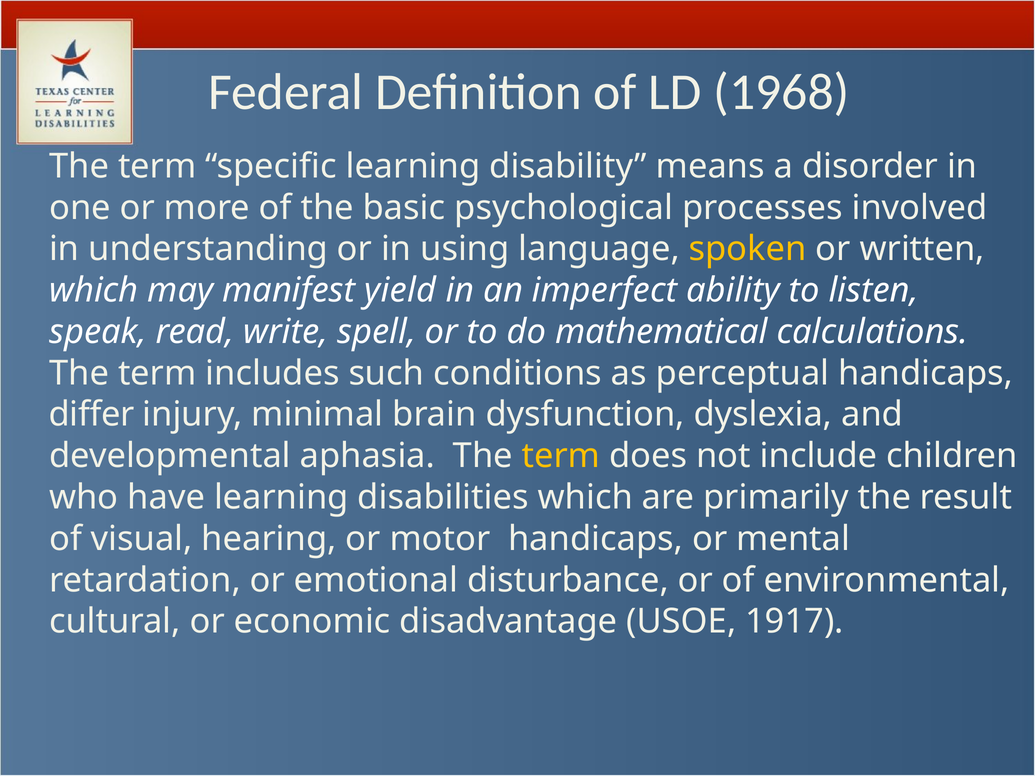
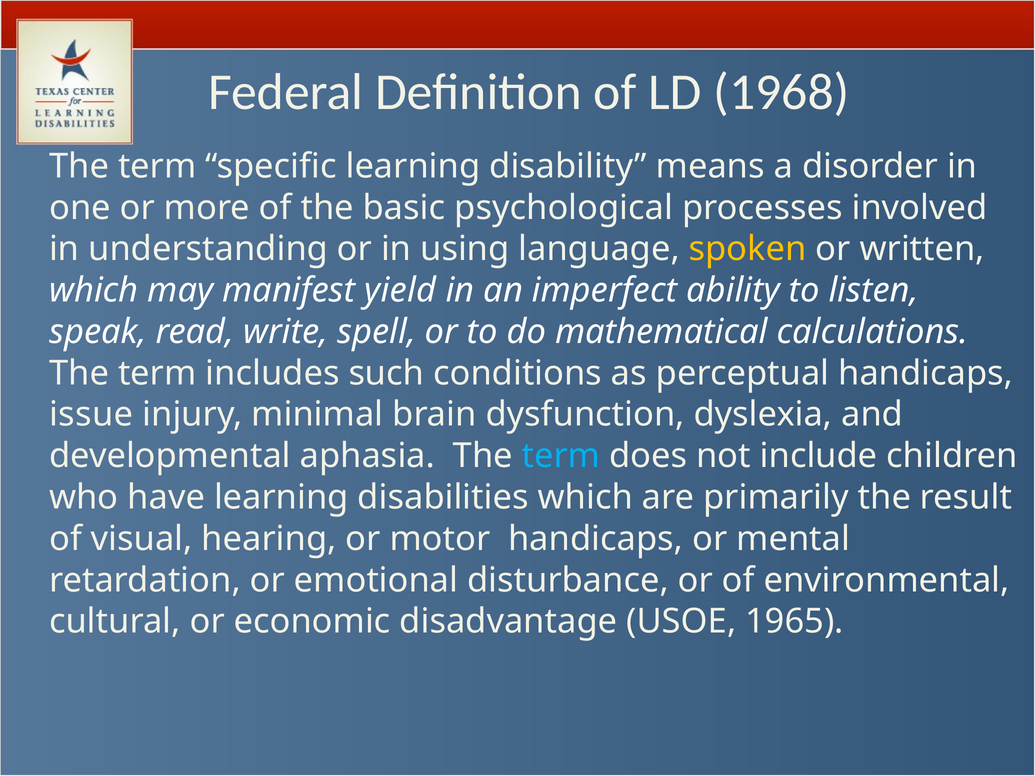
differ: differ -> issue
term at (561, 456) colour: yellow -> light blue
1917: 1917 -> 1965
